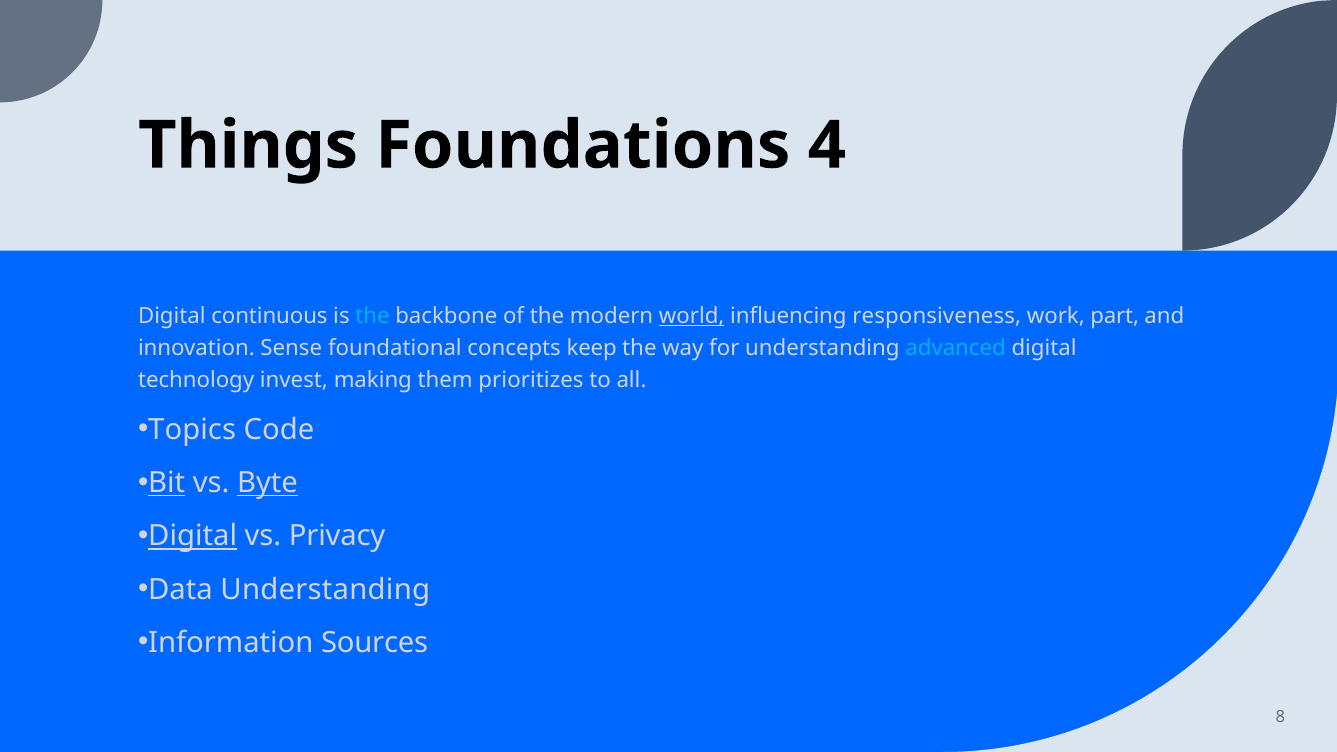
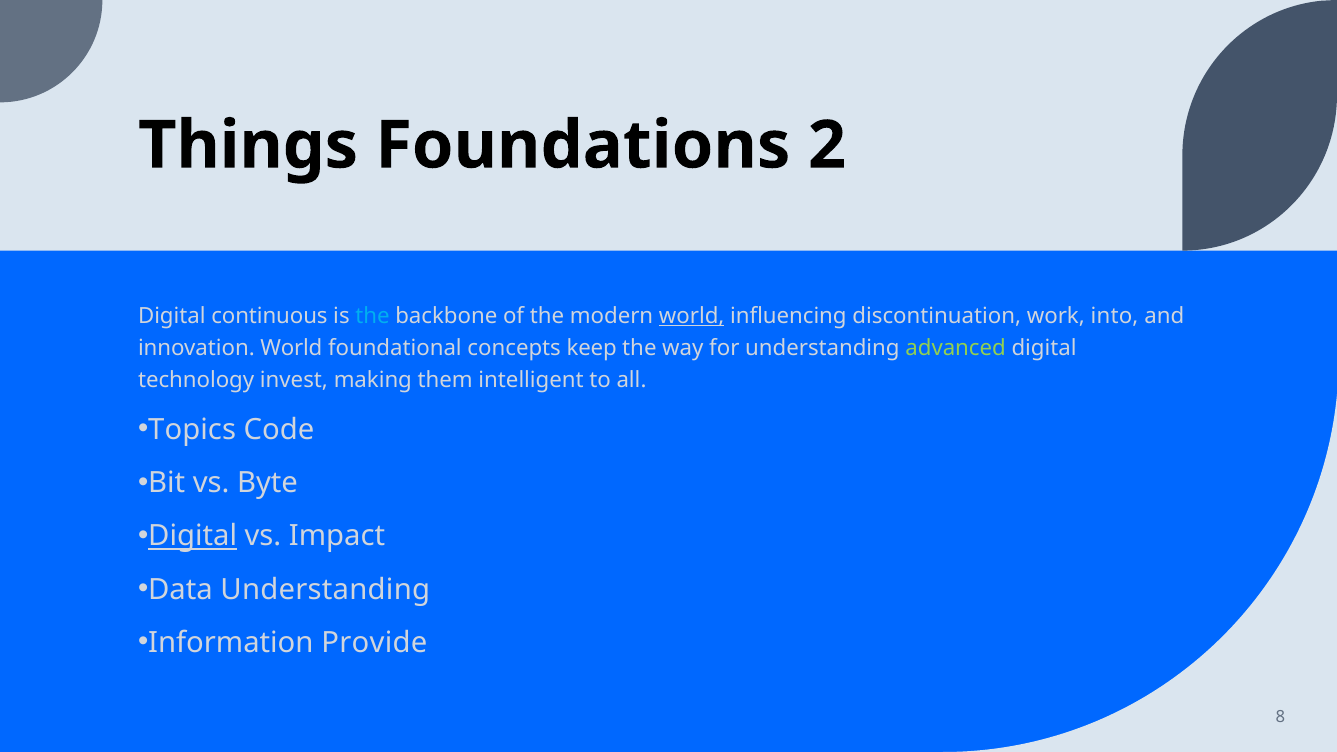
4: 4 -> 2
responsiveness: responsiveness -> discontinuation
part: part -> into
innovation Sense: Sense -> World
advanced colour: light blue -> light green
prioritizes: prioritizes -> intelligent
Bit underline: present -> none
Byte underline: present -> none
Privacy: Privacy -> Impact
Sources: Sources -> Provide
